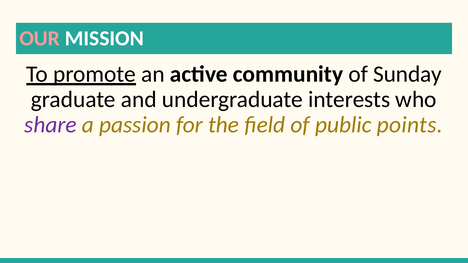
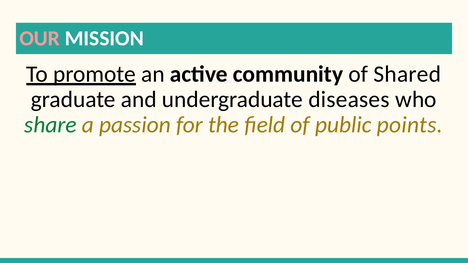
Sunday: Sunday -> Shared
interests: interests -> diseases
share colour: purple -> green
